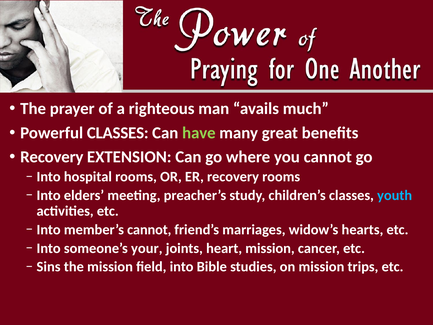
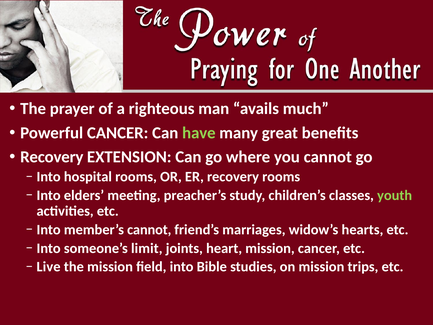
Powerful CLASSES: CLASSES -> CANCER
youth colour: light blue -> light green
your: your -> limit
Sins: Sins -> Live
